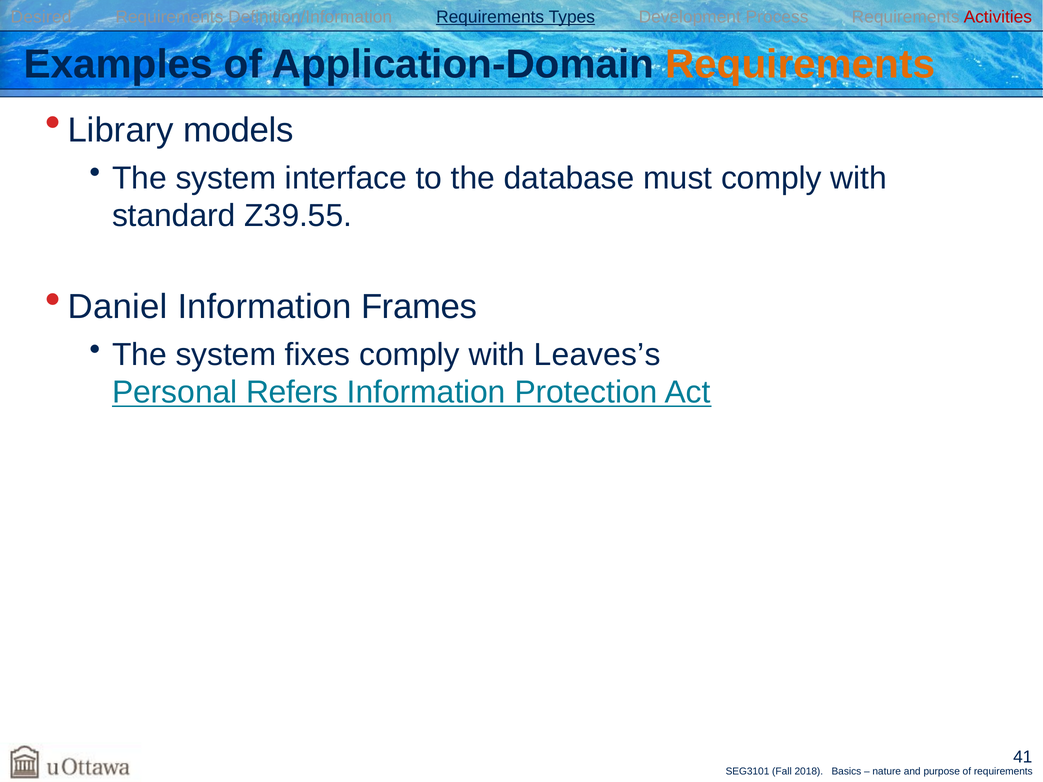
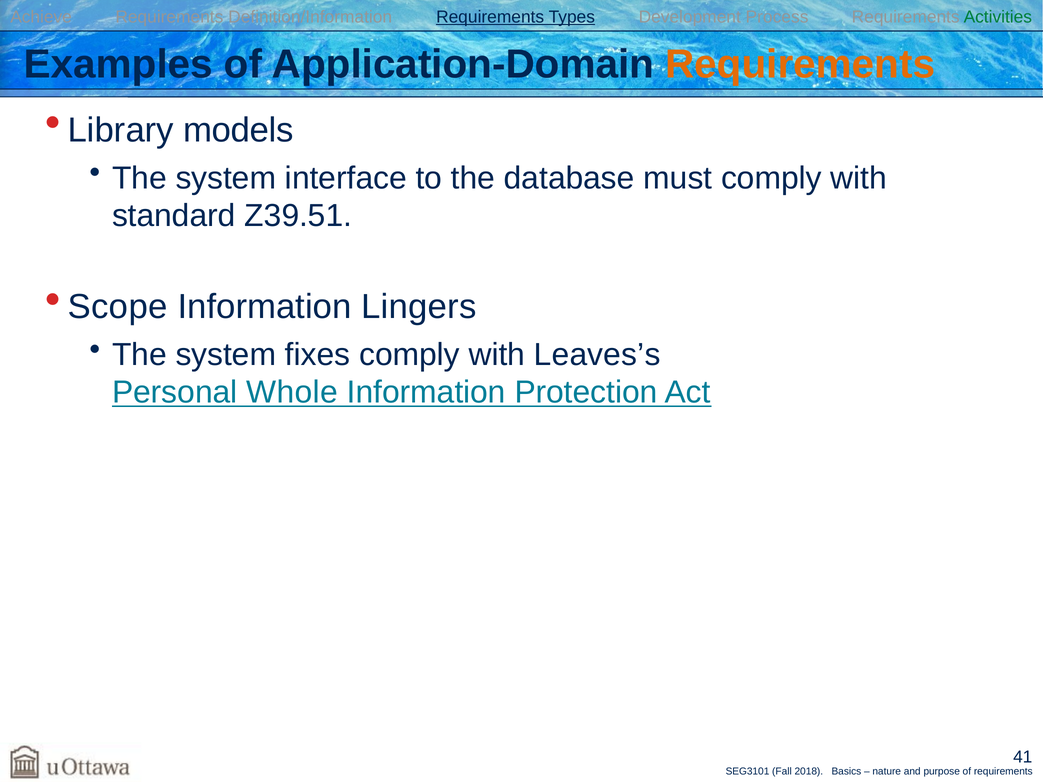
Desired: Desired -> Achieve
Activities colour: red -> green
Z39.55: Z39.55 -> Z39.51
Daniel: Daniel -> Scope
Frames: Frames -> Lingers
Refers: Refers -> Whole
